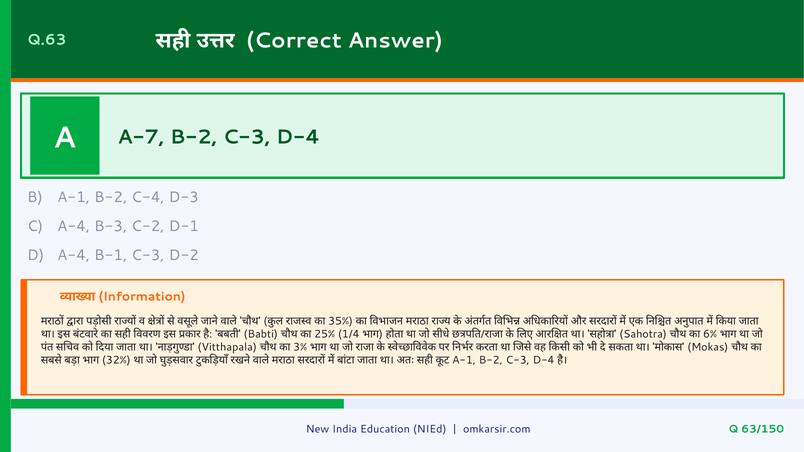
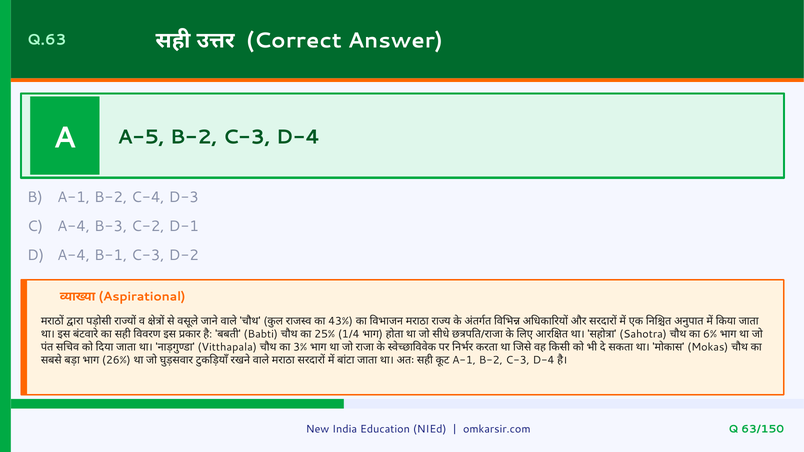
A-7: A-7 -> A-5
Information: Information -> Aspirational
35%: 35% -> 43%
32%: 32% -> 26%
